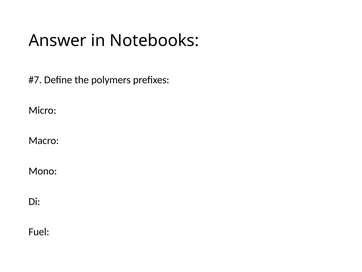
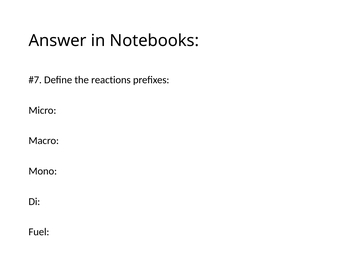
polymers: polymers -> reactions
